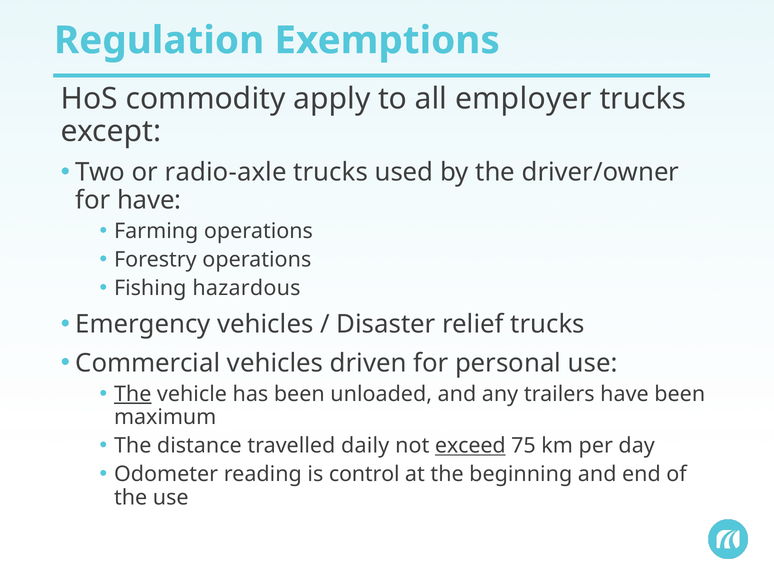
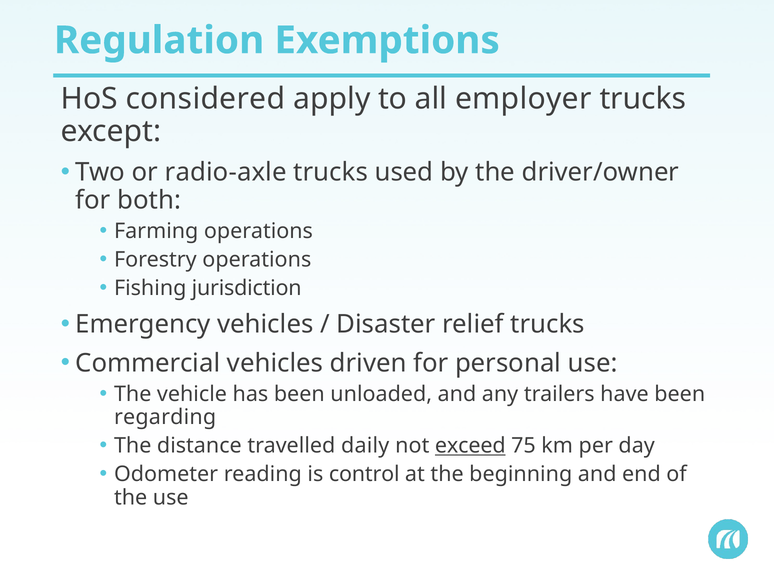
commodity: commodity -> considered
for have: have -> both
hazardous: hazardous -> jurisdiction
The at (133, 394) underline: present -> none
maximum: maximum -> regarding
